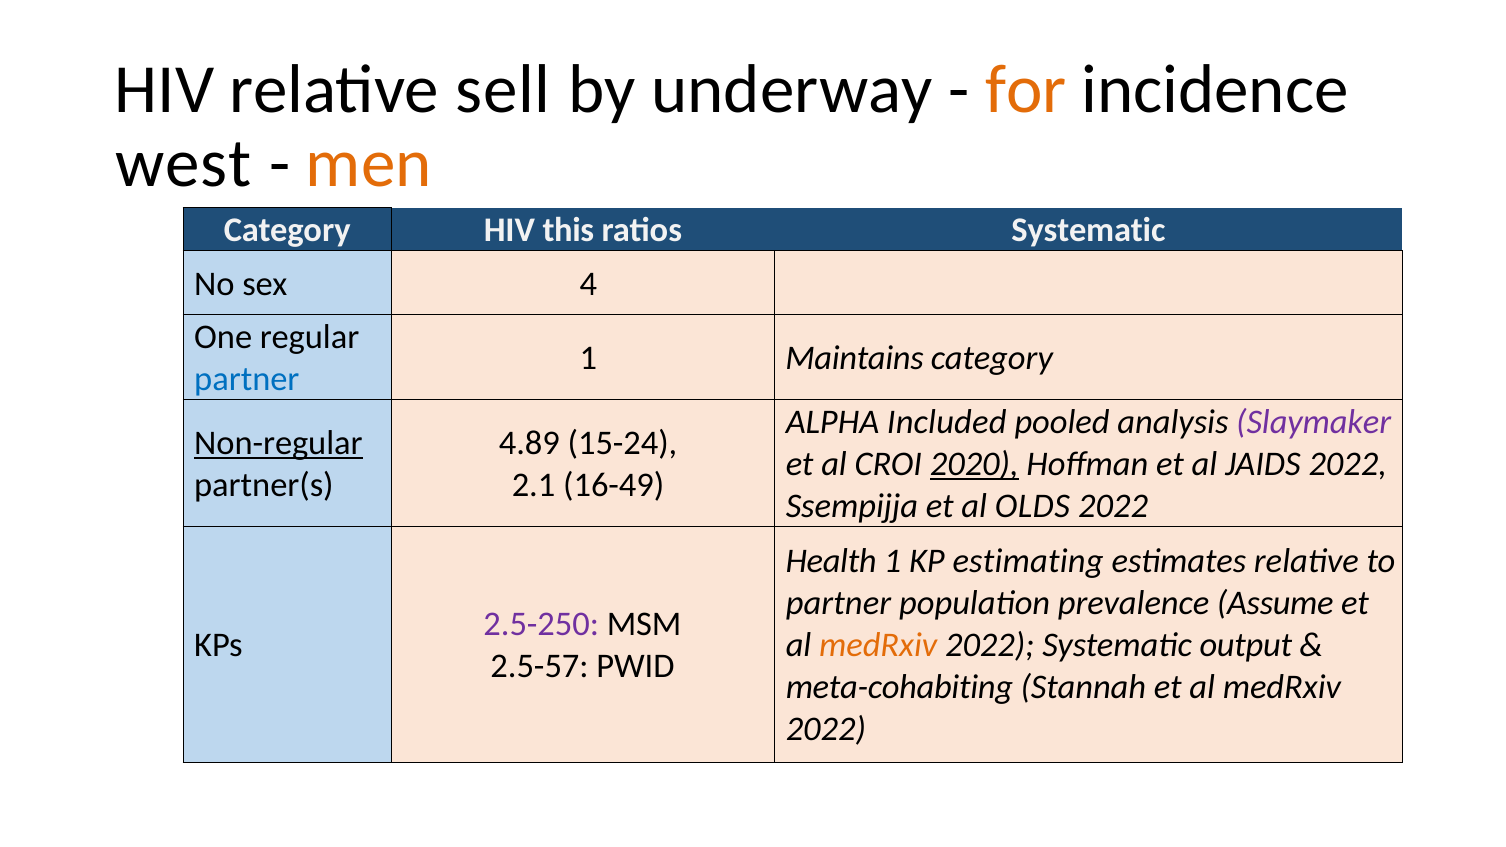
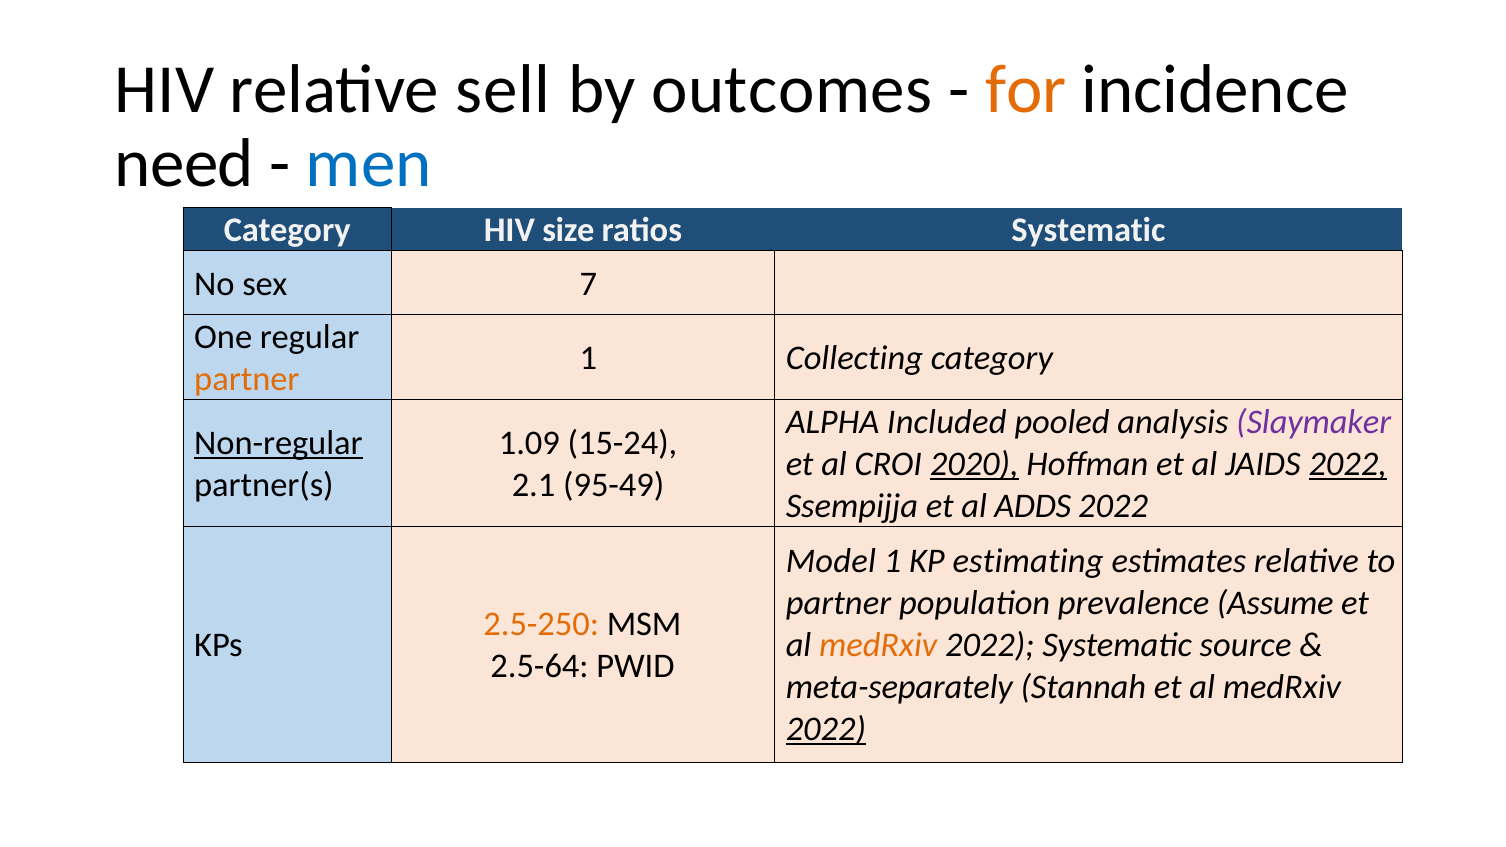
underway: underway -> outcomes
west: west -> need
men colour: orange -> blue
this: this -> size
4: 4 -> 7
Maintains: Maintains -> Collecting
partner at (247, 379) colour: blue -> orange
4.89: 4.89 -> 1.09
2022 at (1348, 464) underline: none -> present
16-49: 16-49 -> 95-49
OLDS: OLDS -> ADDS
Health: Health -> Model
2.5-250 colour: purple -> orange
output: output -> source
2.5-57: 2.5-57 -> 2.5-64
meta-cohabiting: meta-cohabiting -> meta-separately
2022 at (826, 730) underline: none -> present
